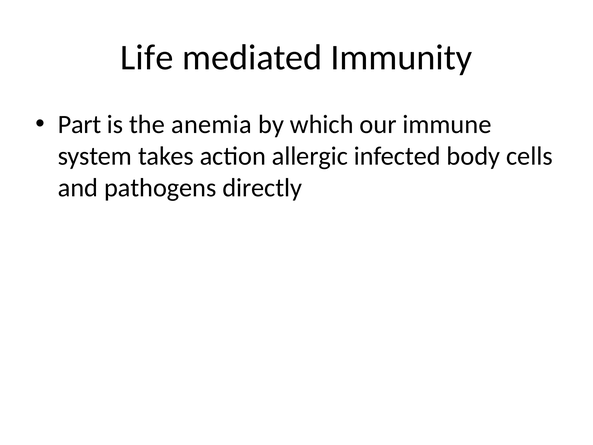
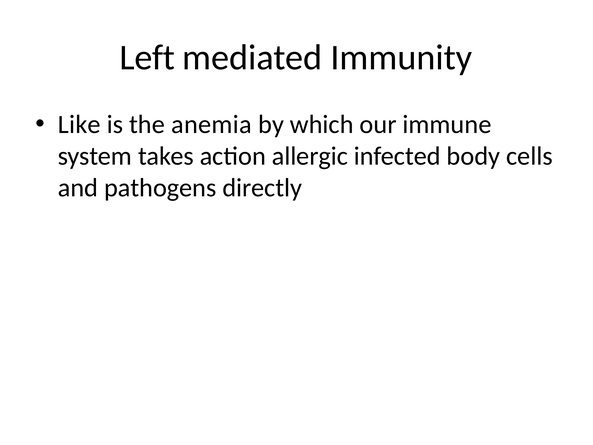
Life: Life -> Left
Part: Part -> Like
